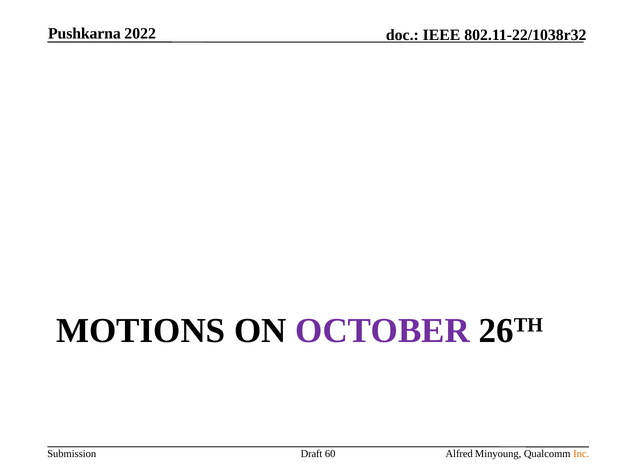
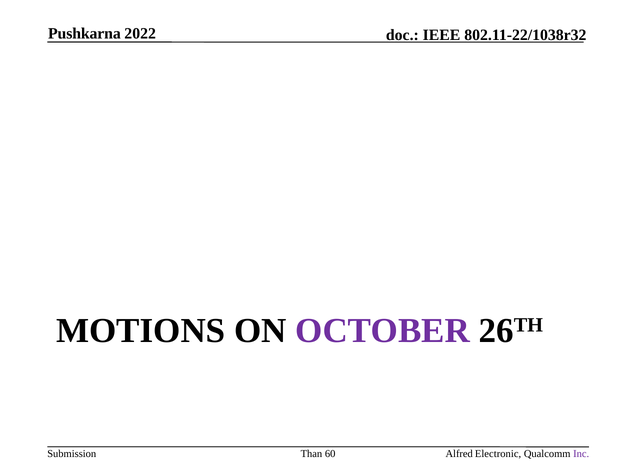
Draft: Draft -> Than
Minyoung: Minyoung -> Electronic
Inc colour: orange -> purple
